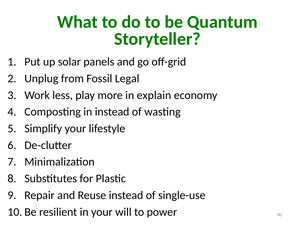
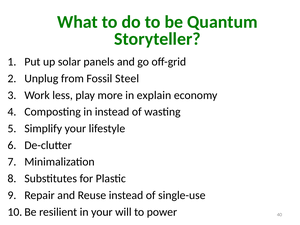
Legal: Legal -> Steel
